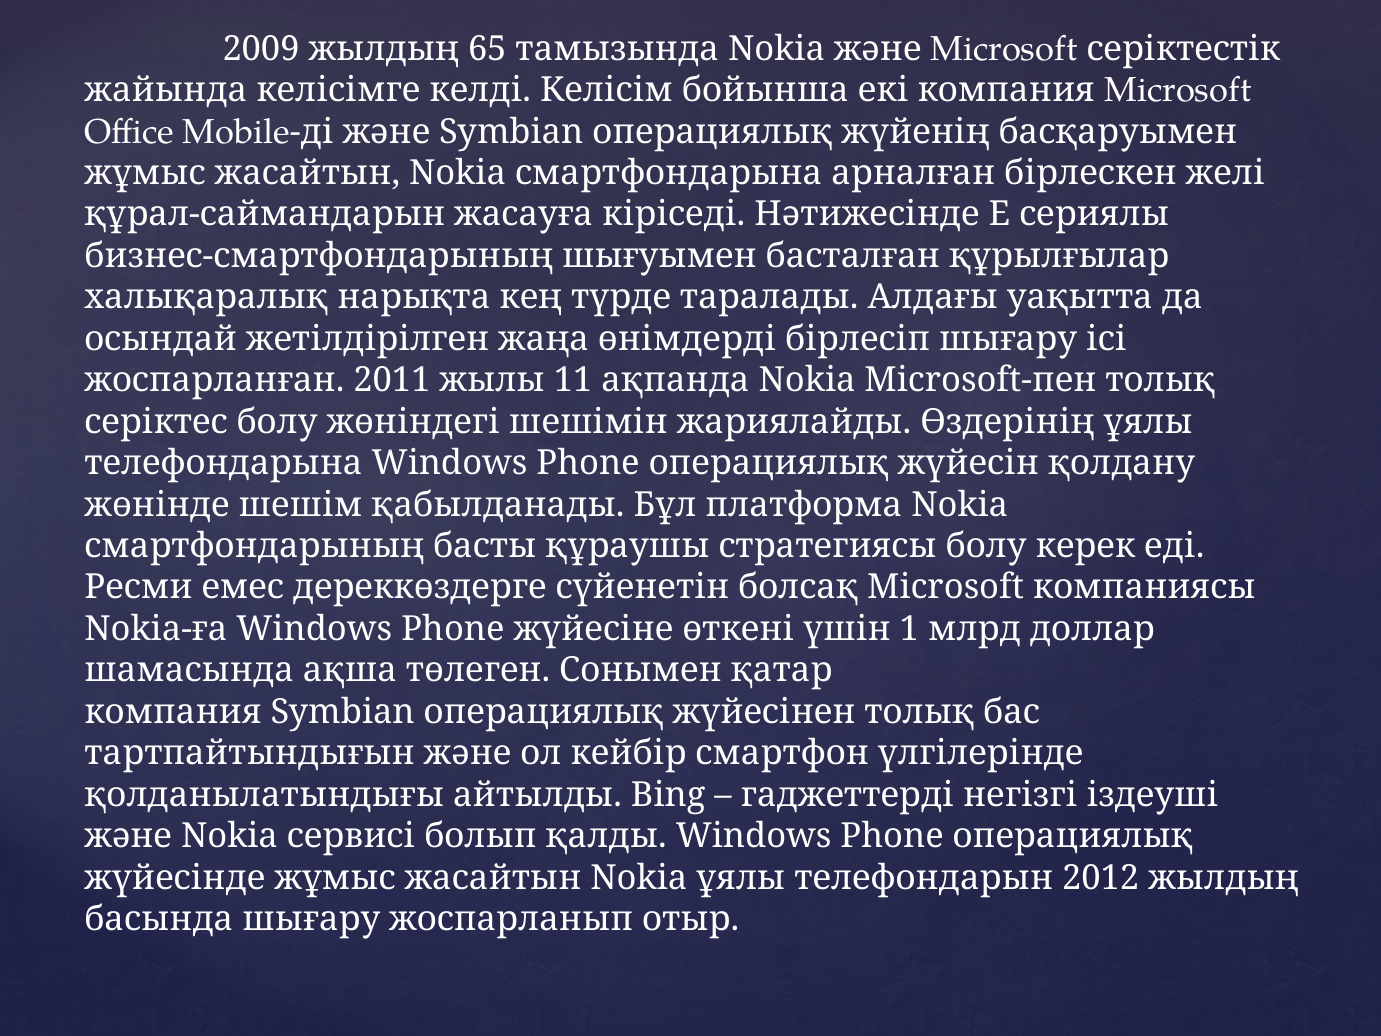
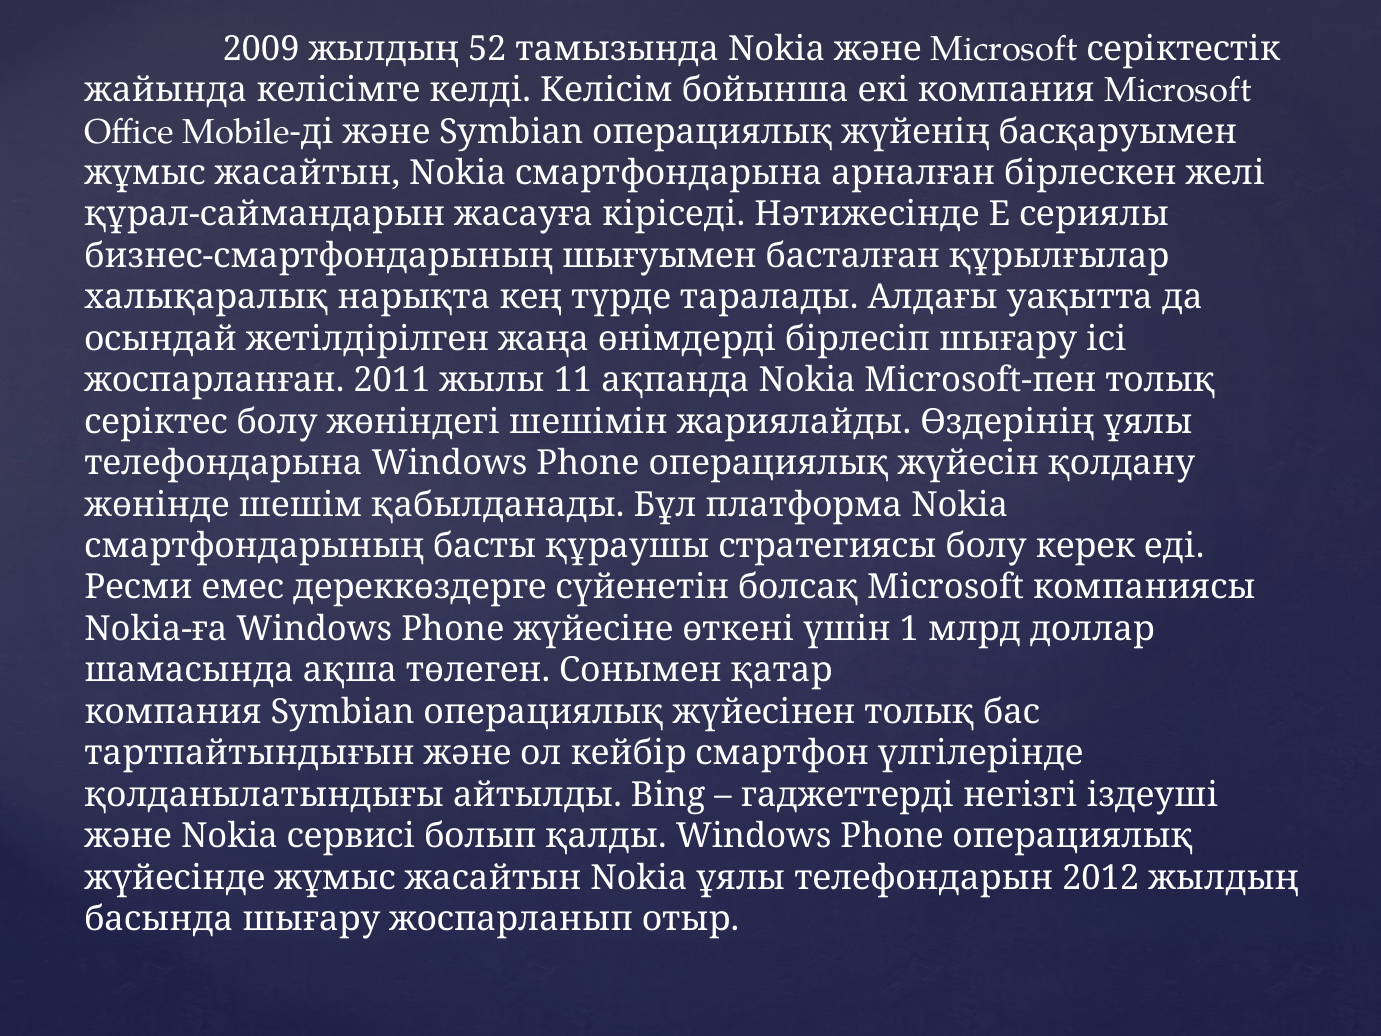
65: 65 -> 52
